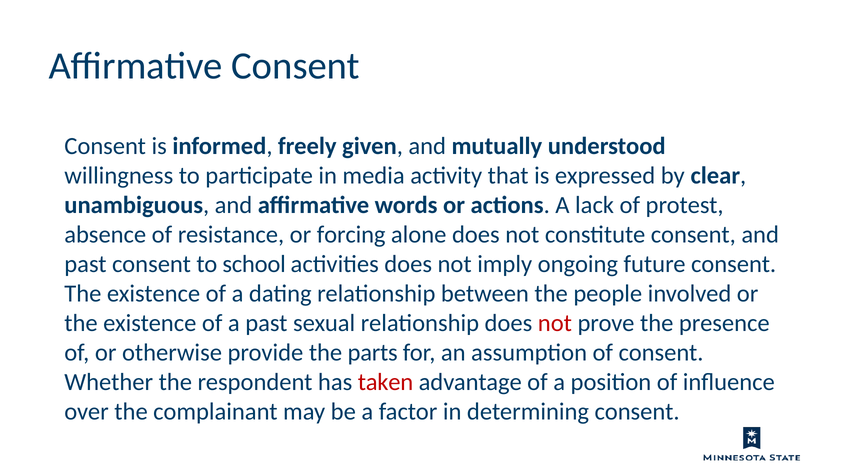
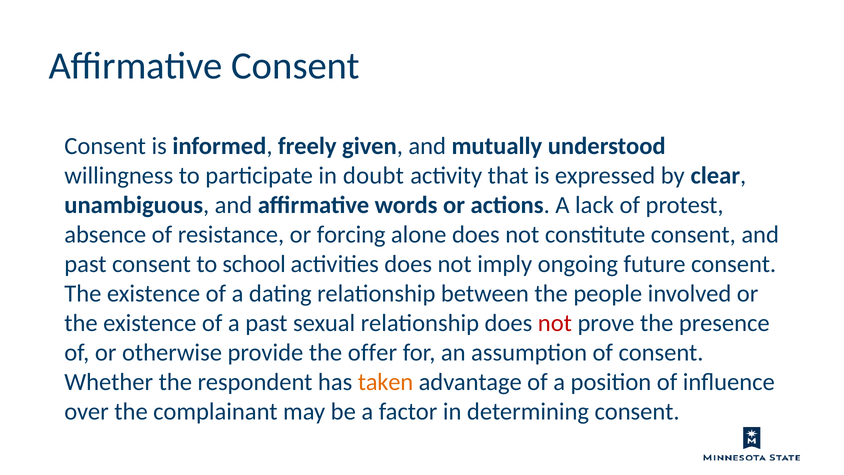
media: media -> doubt
parts: parts -> offer
taken colour: red -> orange
